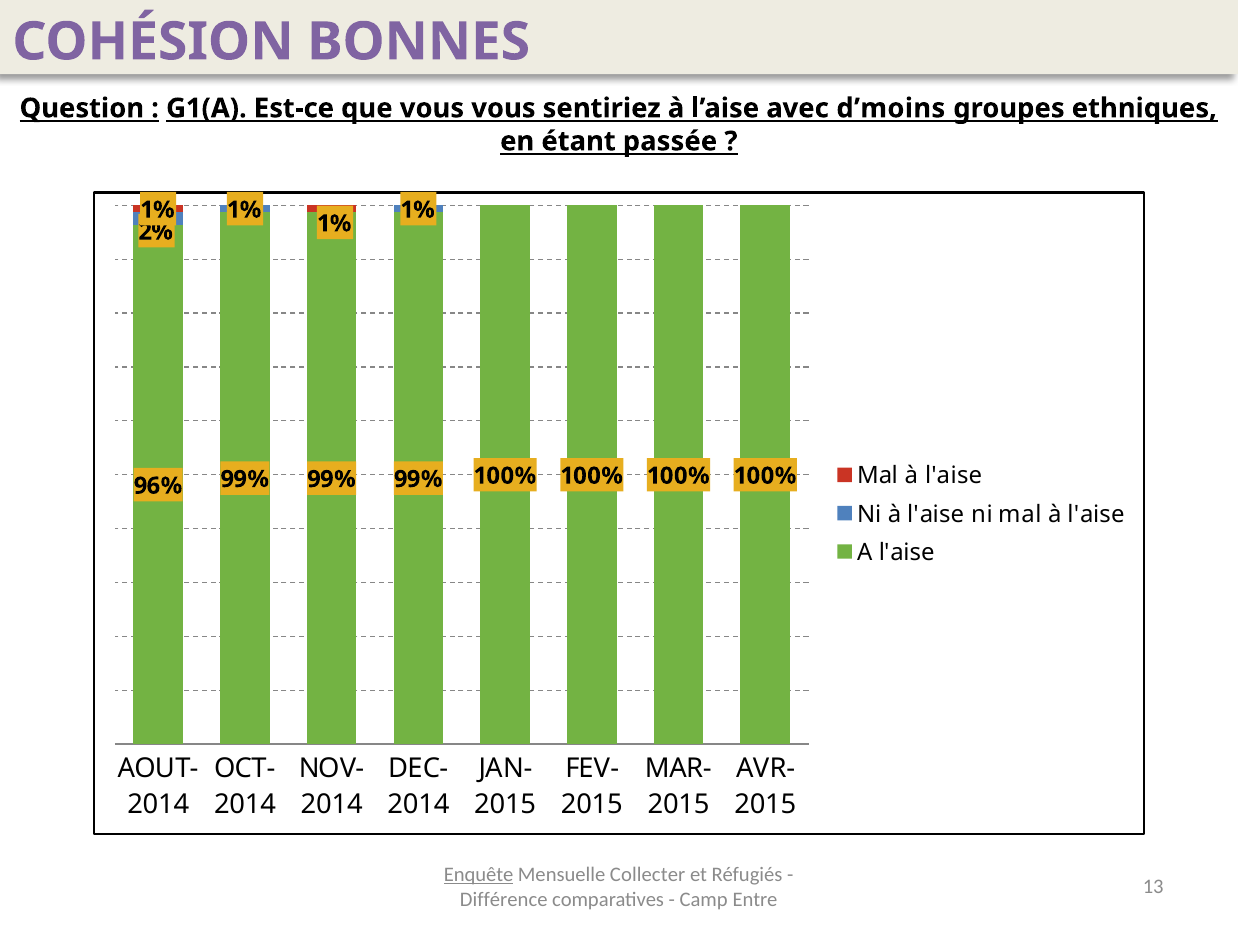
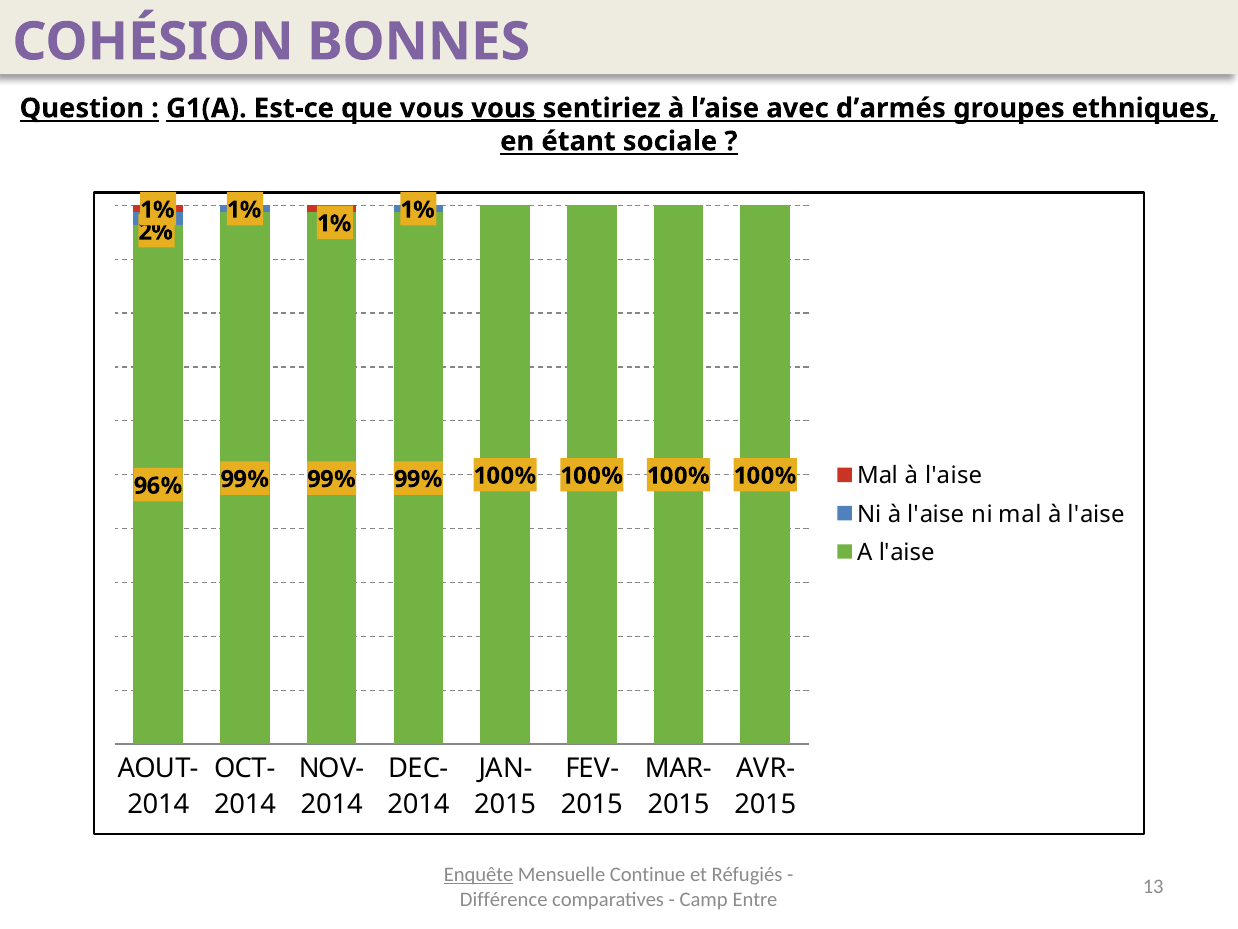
vous at (503, 108) underline: none -> present
d’moins: d’moins -> d’armés
passée: passée -> sociale
Collecter: Collecter -> Continue
